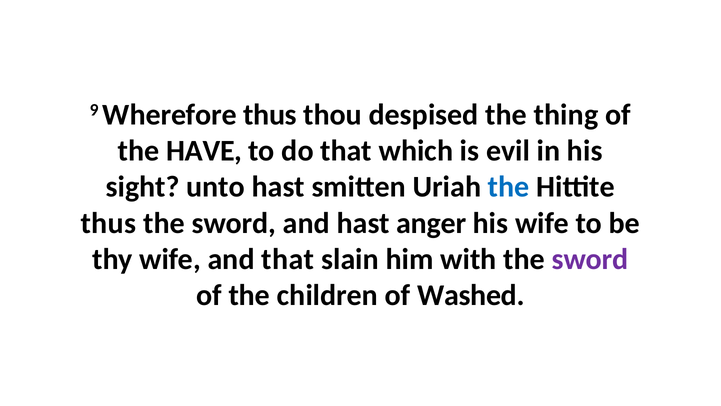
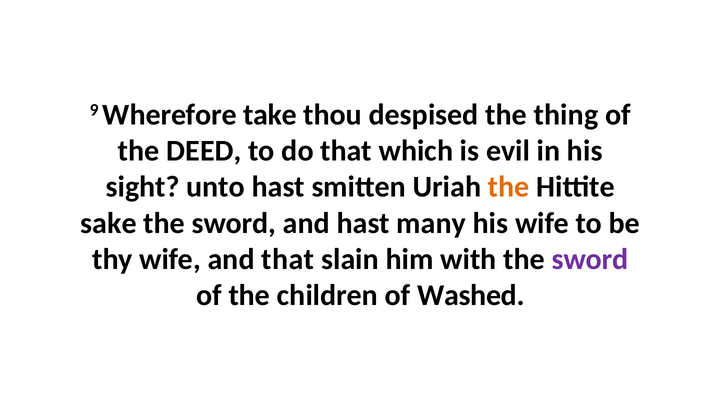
Wherefore thus: thus -> take
HAVE: HAVE -> DEED
the at (509, 187) colour: blue -> orange
thus at (108, 223): thus -> sake
anger: anger -> many
